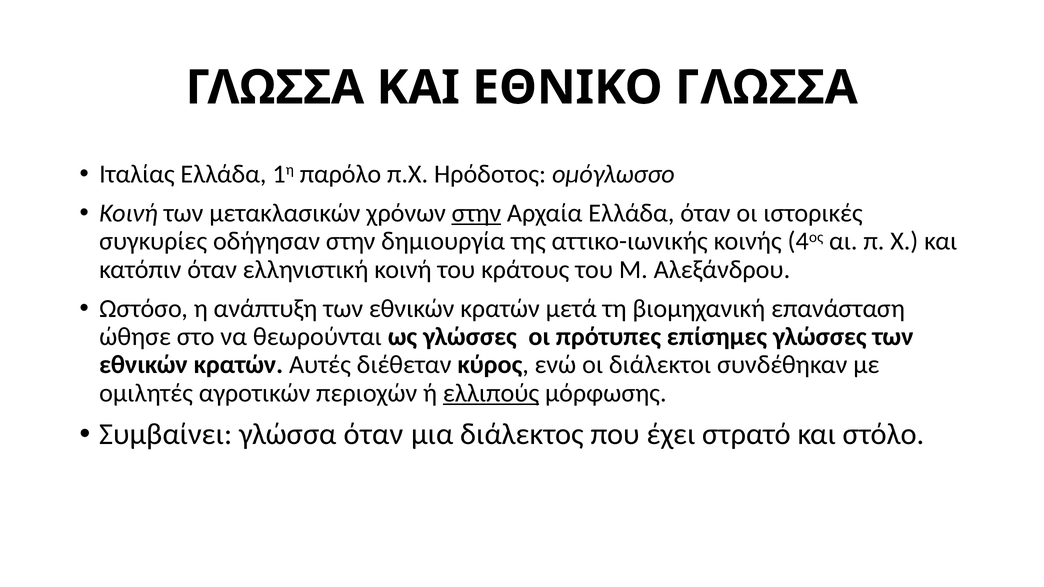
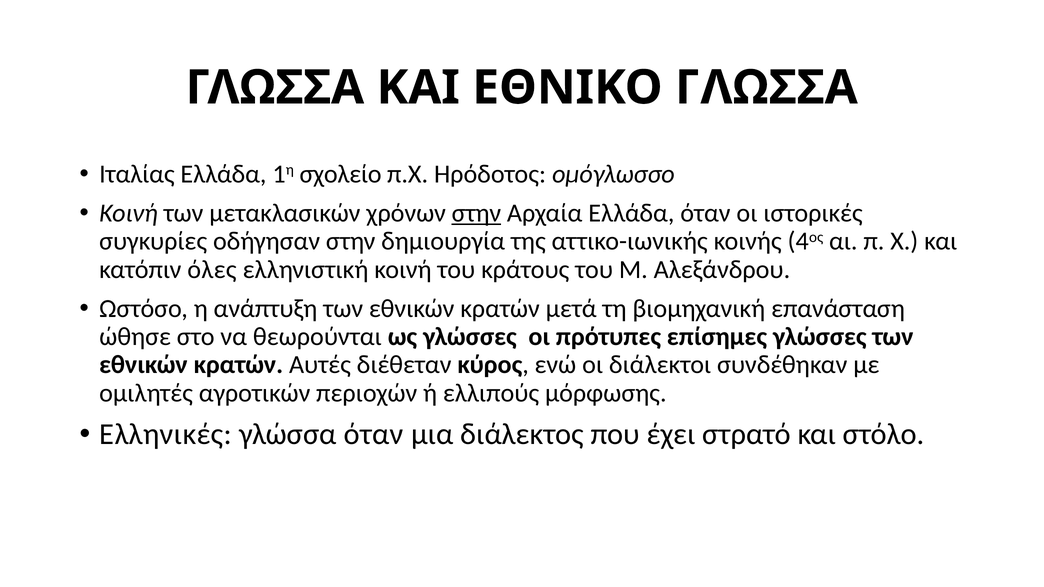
παρόλο: παρόλο -> σχολείο
κατόπιν όταν: όταν -> όλες
ελλιπούς underline: present -> none
Συμβαίνει: Συμβαίνει -> Ελληνικές
